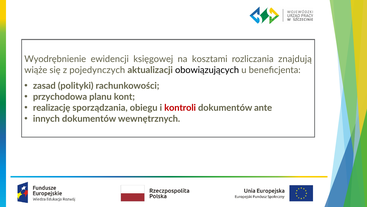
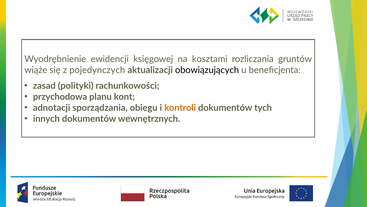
znajdują: znajdują -> gruntów
realizację: realizację -> adnotacji
kontroli colour: red -> orange
ante: ante -> tych
